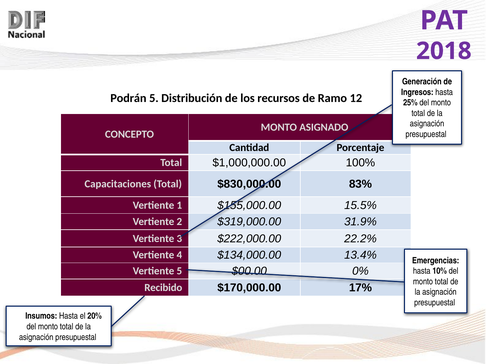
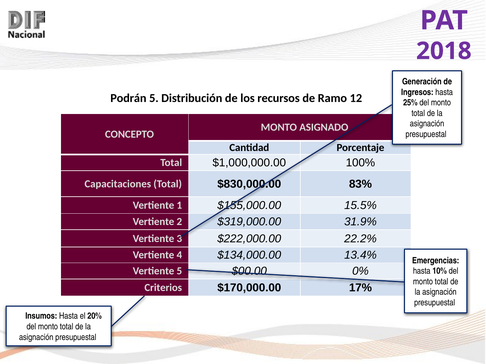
Recibido: Recibido -> Criterios
